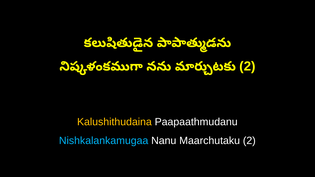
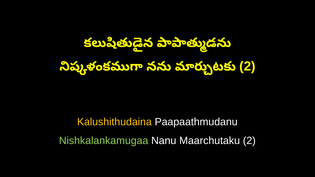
Nishkalankamugaa colour: light blue -> light green
